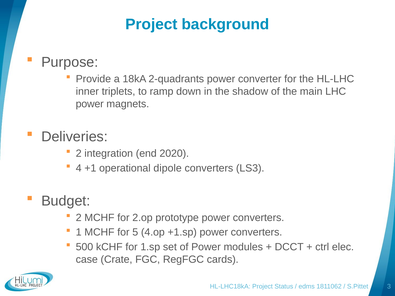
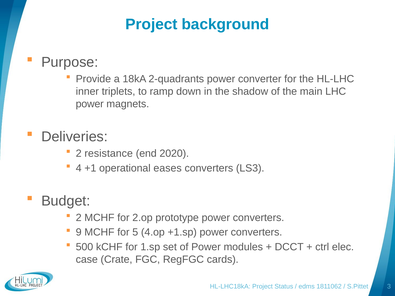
integration: integration -> resistance
dipole: dipole -> eases
1: 1 -> 9
